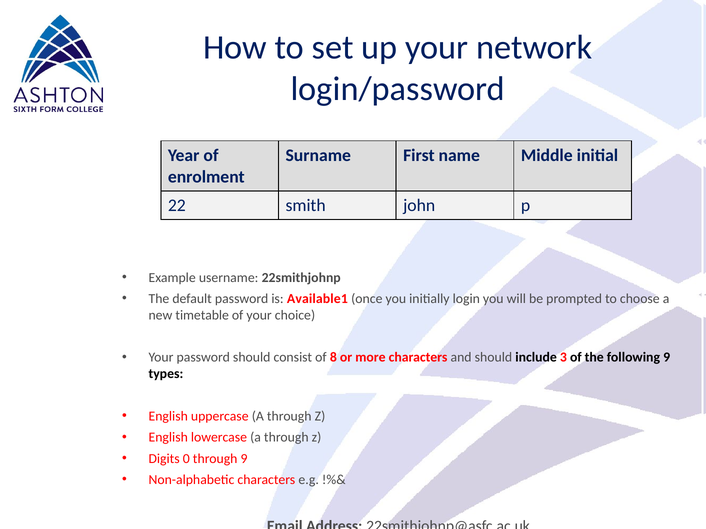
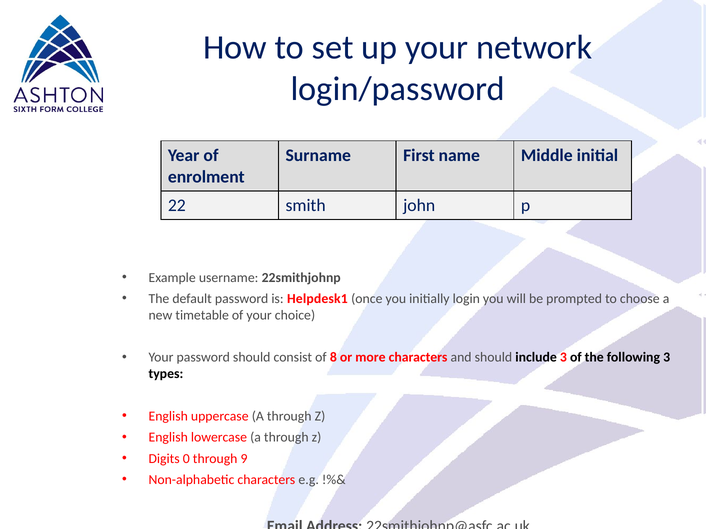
Available1: Available1 -> Helpdesk1
following 9: 9 -> 3
